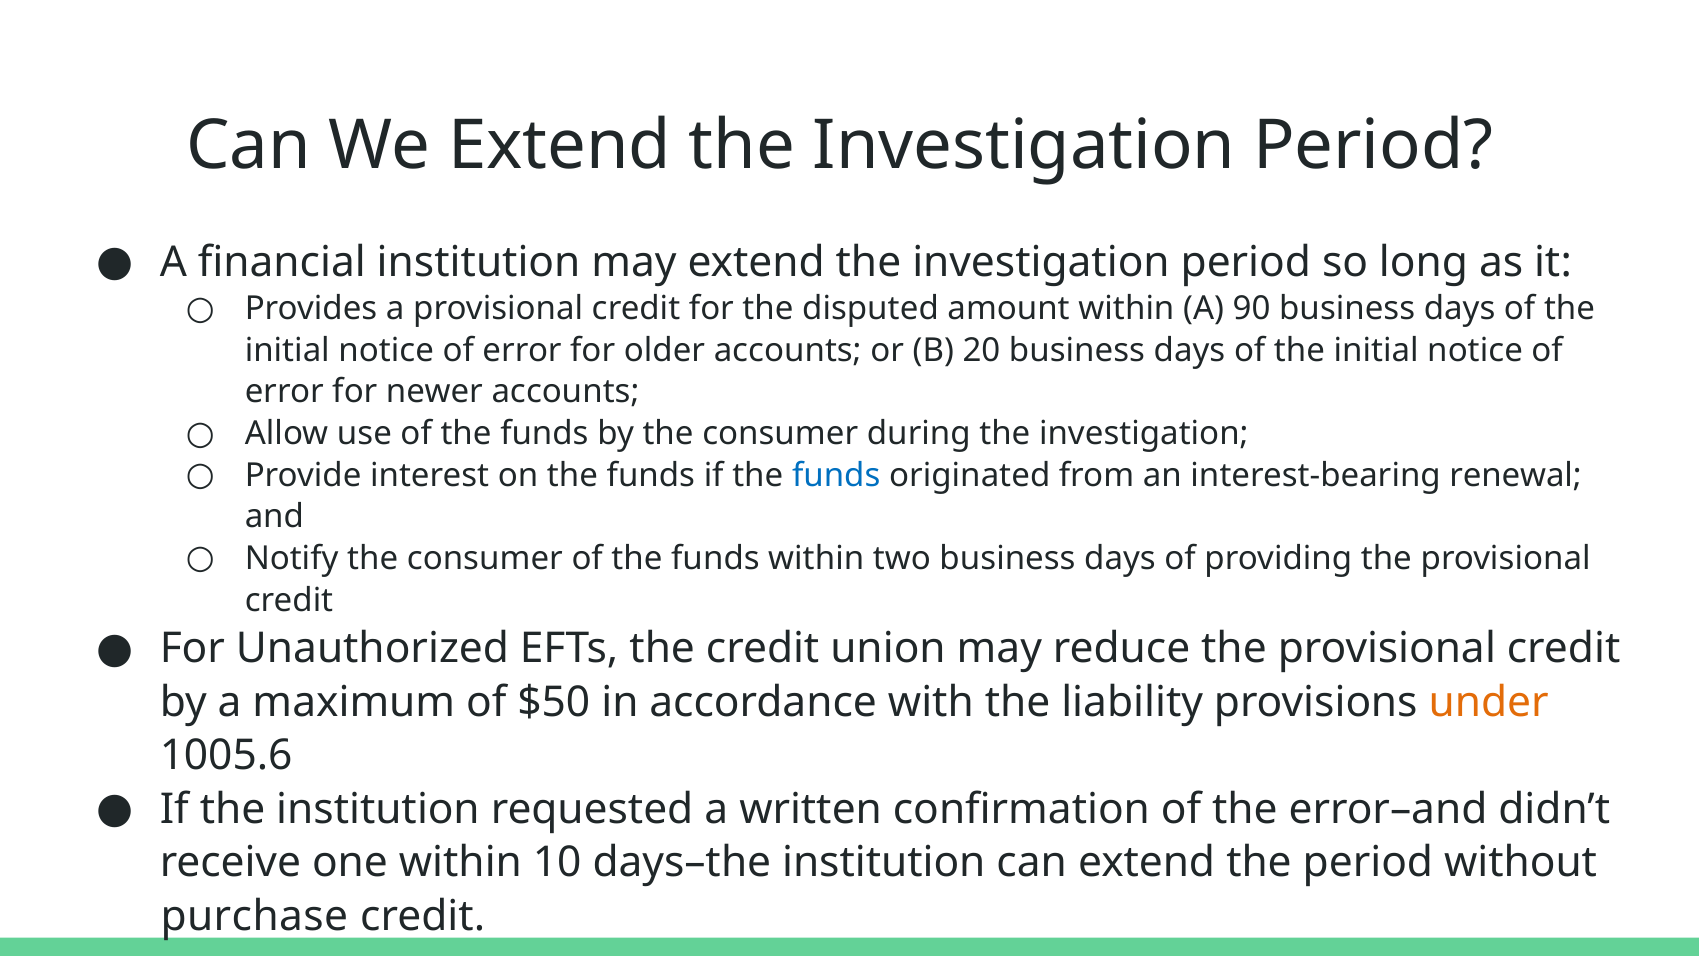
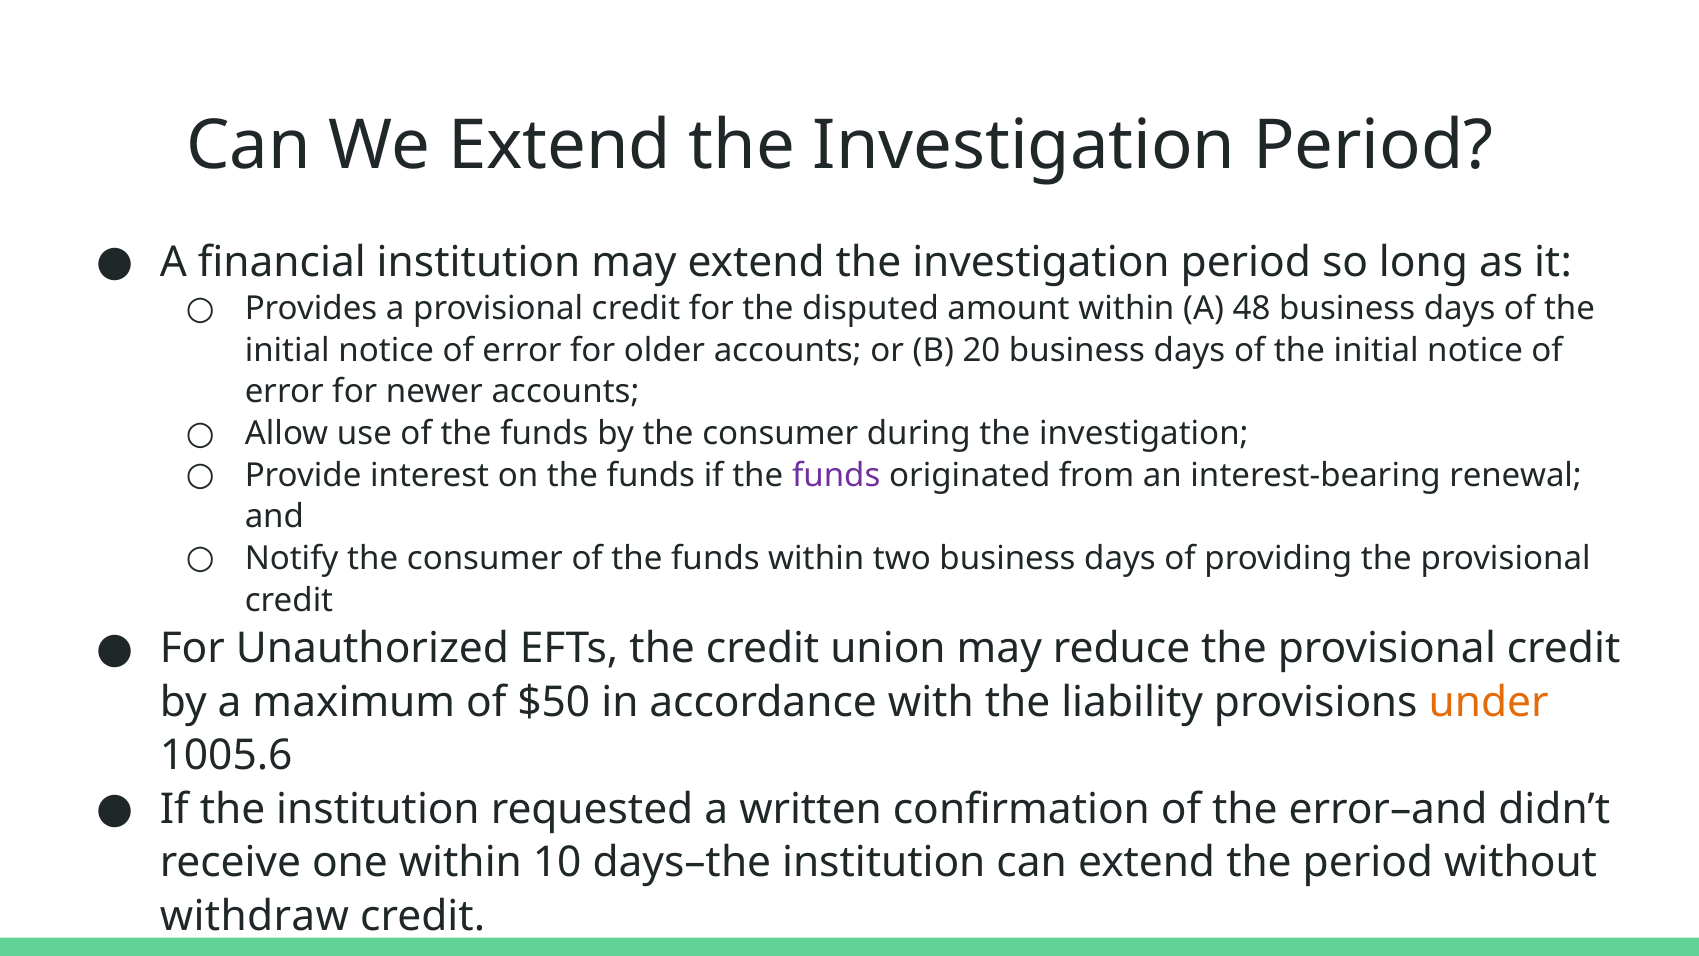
90: 90 -> 48
funds at (836, 475) colour: blue -> purple
purchase: purchase -> withdraw
